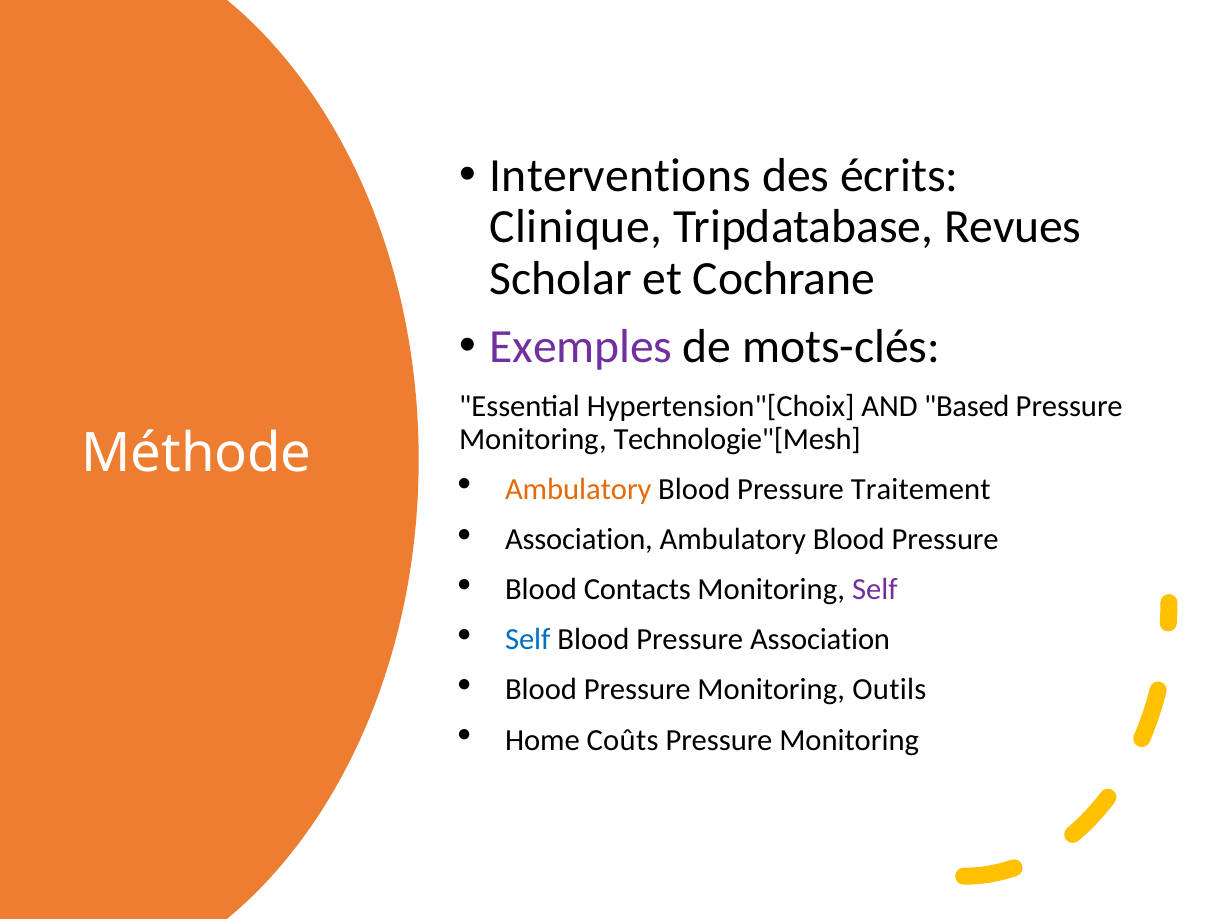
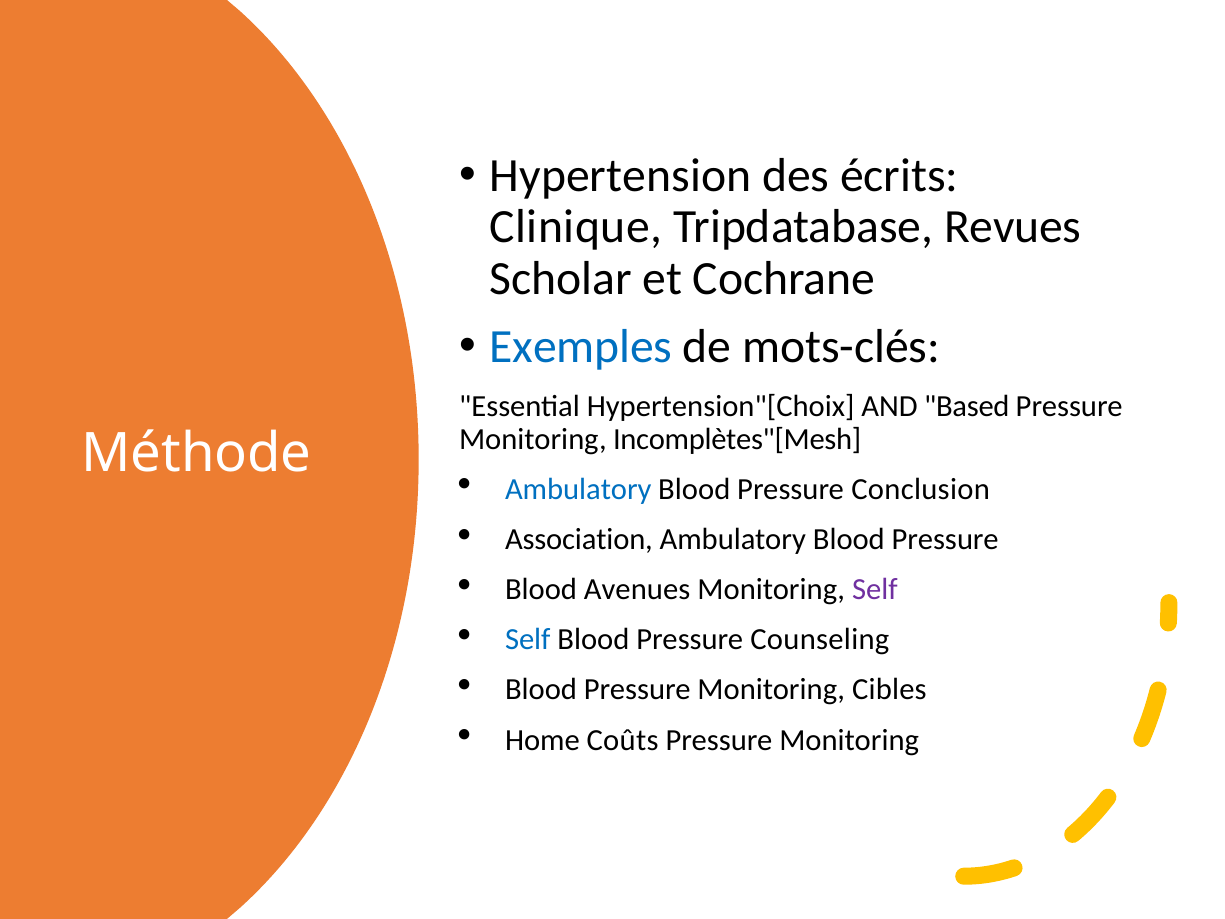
Interventions: Interventions -> Hypertension
Exemples colour: purple -> blue
Technologie"[Mesh: Technologie"[Mesh -> Incomplètes"[Mesh
Ambulatory at (578, 489) colour: orange -> blue
Traitement: Traitement -> Conclusion
Contacts: Contacts -> Avenues
Pressure Association: Association -> Counseling
Outils: Outils -> Cibles
